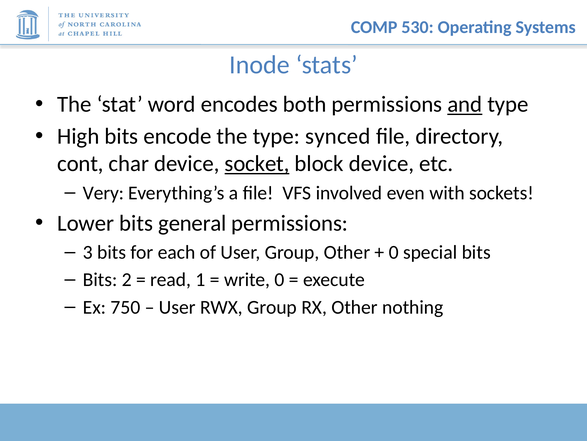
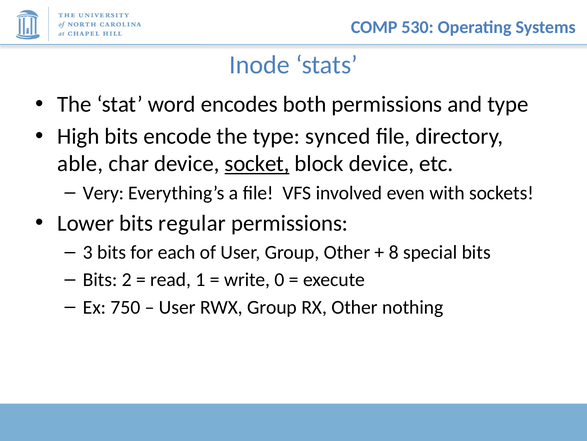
and underline: present -> none
cont: cont -> able
general: general -> regular
0 at (394, 252): 0 -> 8
